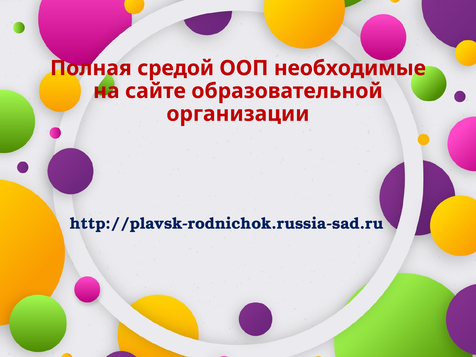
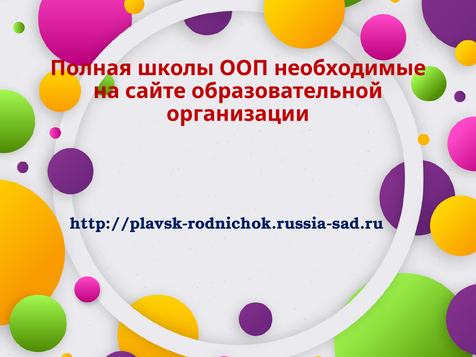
средой: средой -> школы
